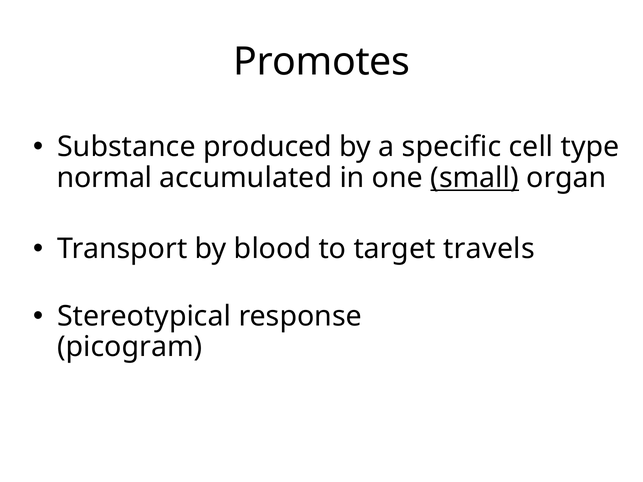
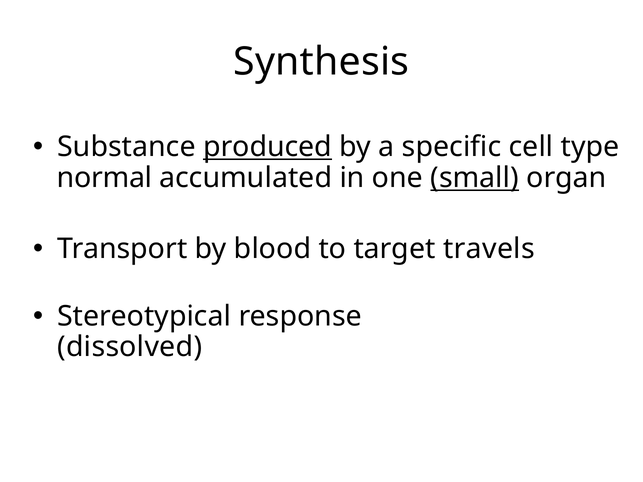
Promotes: Promotes -> Synthesis
produced underline: none -> present
picogram: picogram -> dissolved
